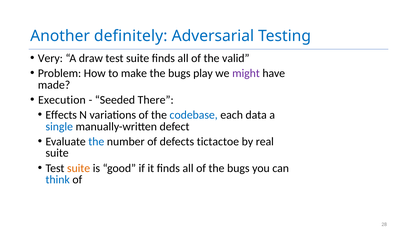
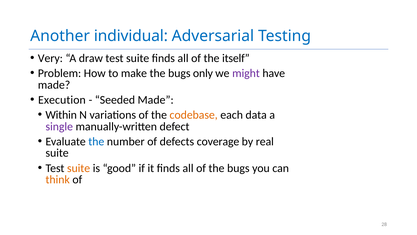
definitely: definitely -> individual
valid: valid -> itself
play: play -> only
Seeded There: There -> Made
Effects: Effects -> Within
codebase colour: blue -> orange
single colour: blue -> purple
tictactoe: tictactoe -> coverage
think colour: blue -> orange
